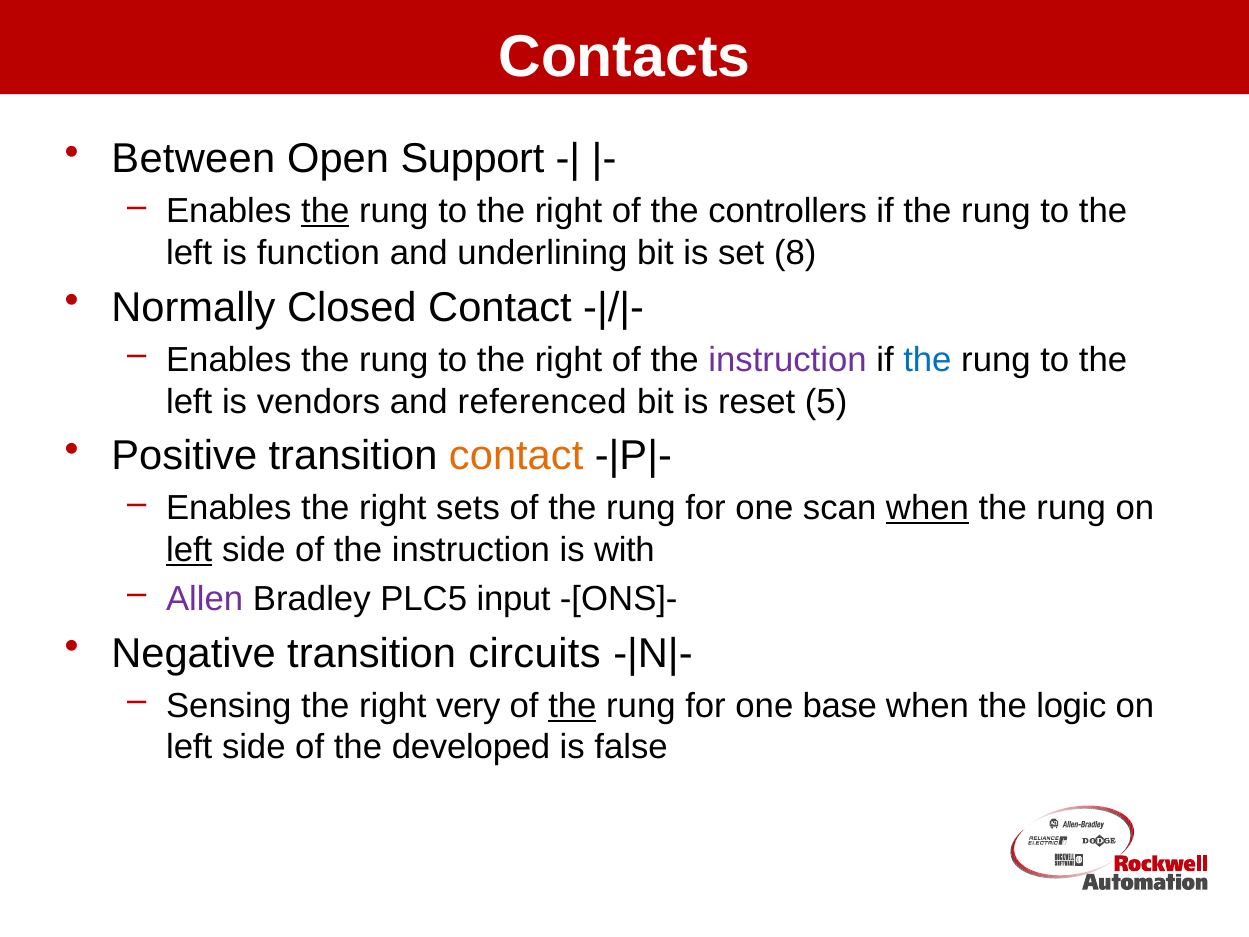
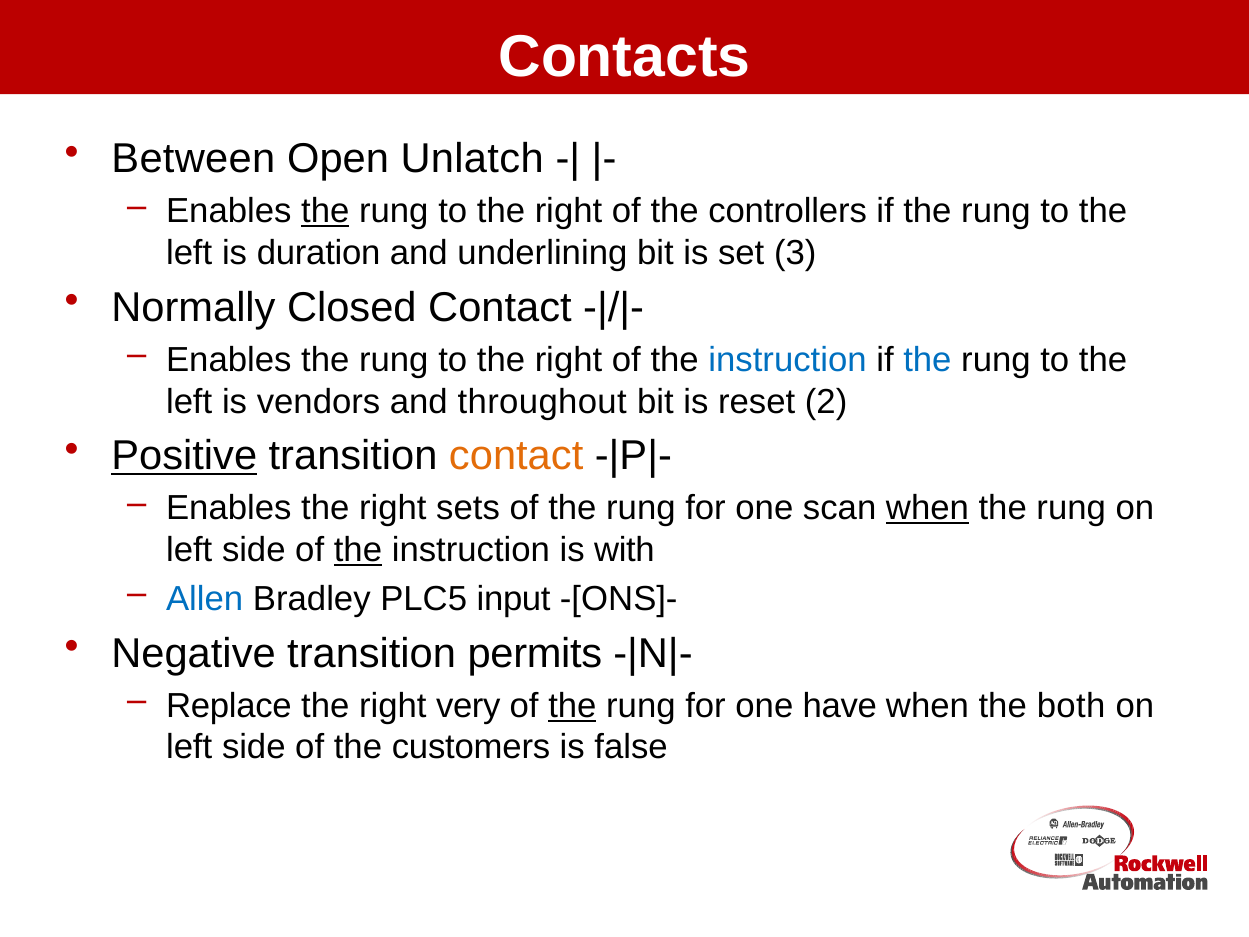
Support: Support -> Unlatch
function: function -> duration
8: 8 -> 3
instruction at (788, 360) colour: purple -> blue
referenced: referenced -> throughout
5: 5 -> 2
Positive underline: none -> present
left at (189, 550) underline: present -> none
the at (358, 550) underline: none -> present
Allen colour: purple -> blue
circuits: circuits -> permits
Sensing: Sensing -> Replace
base: base -> have
logic: logic -> both
developed: developed -> customers
